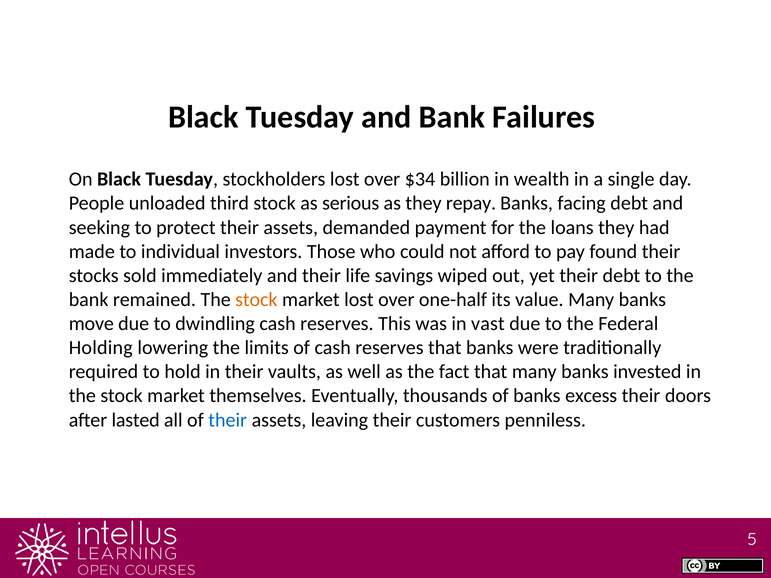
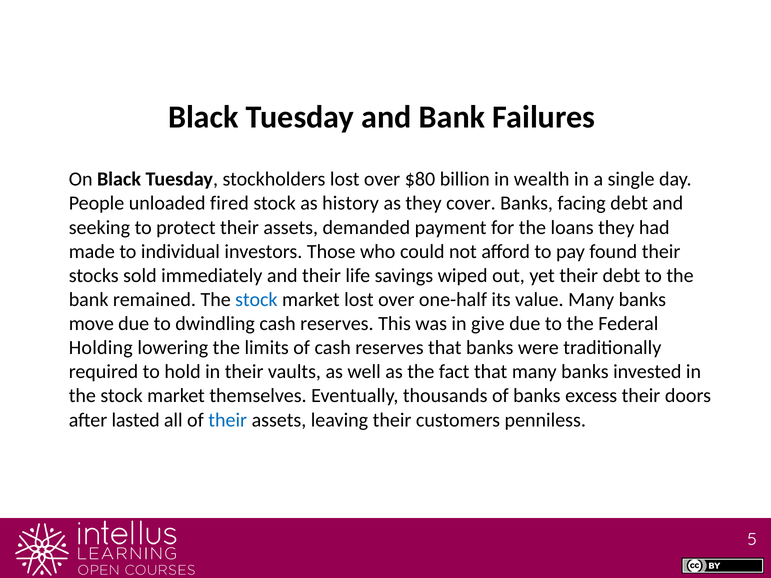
$34: $34 -> $80
third: third -> fired
serious: serious -> history
repay: repay -> cover
stock at (256, 300) colour: orange -> blue
vast: vast -> give
